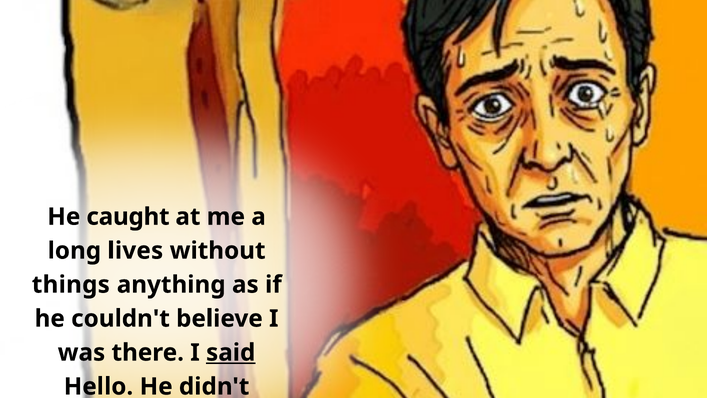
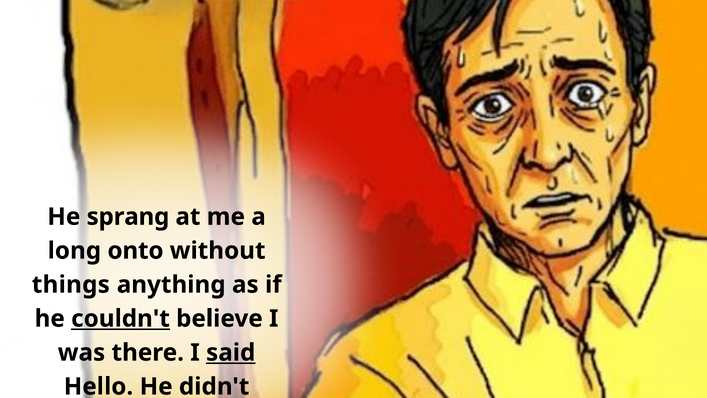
caught: caught -> sprang
lives: lives -> onto
couldn't underline: none -> present
